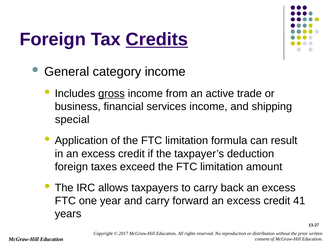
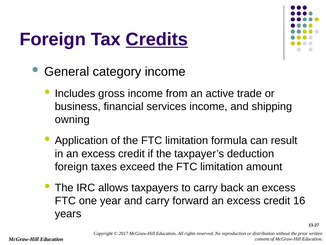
gross underline: present -> none
special: special -> owning
41: 41 -> 16
